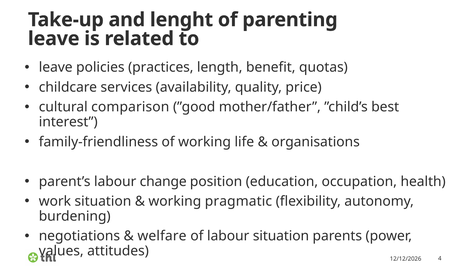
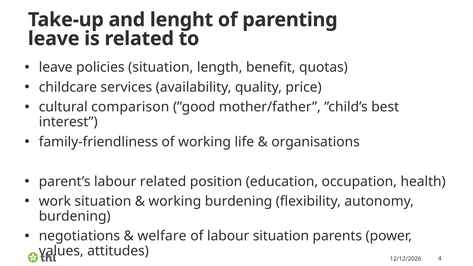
policies practices: practices -> situation
labour change: change -> related
working pragmatic: pragmatic -> burdening
